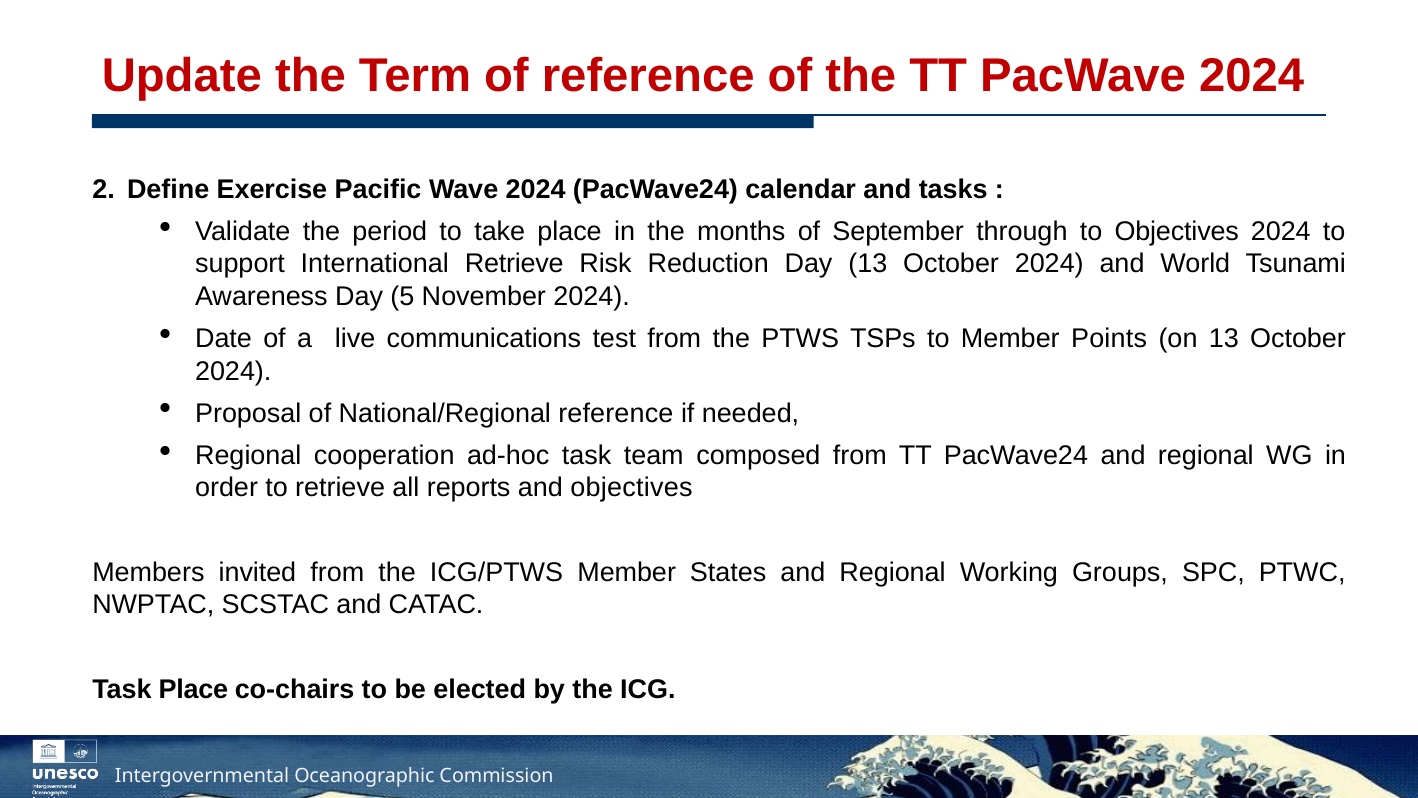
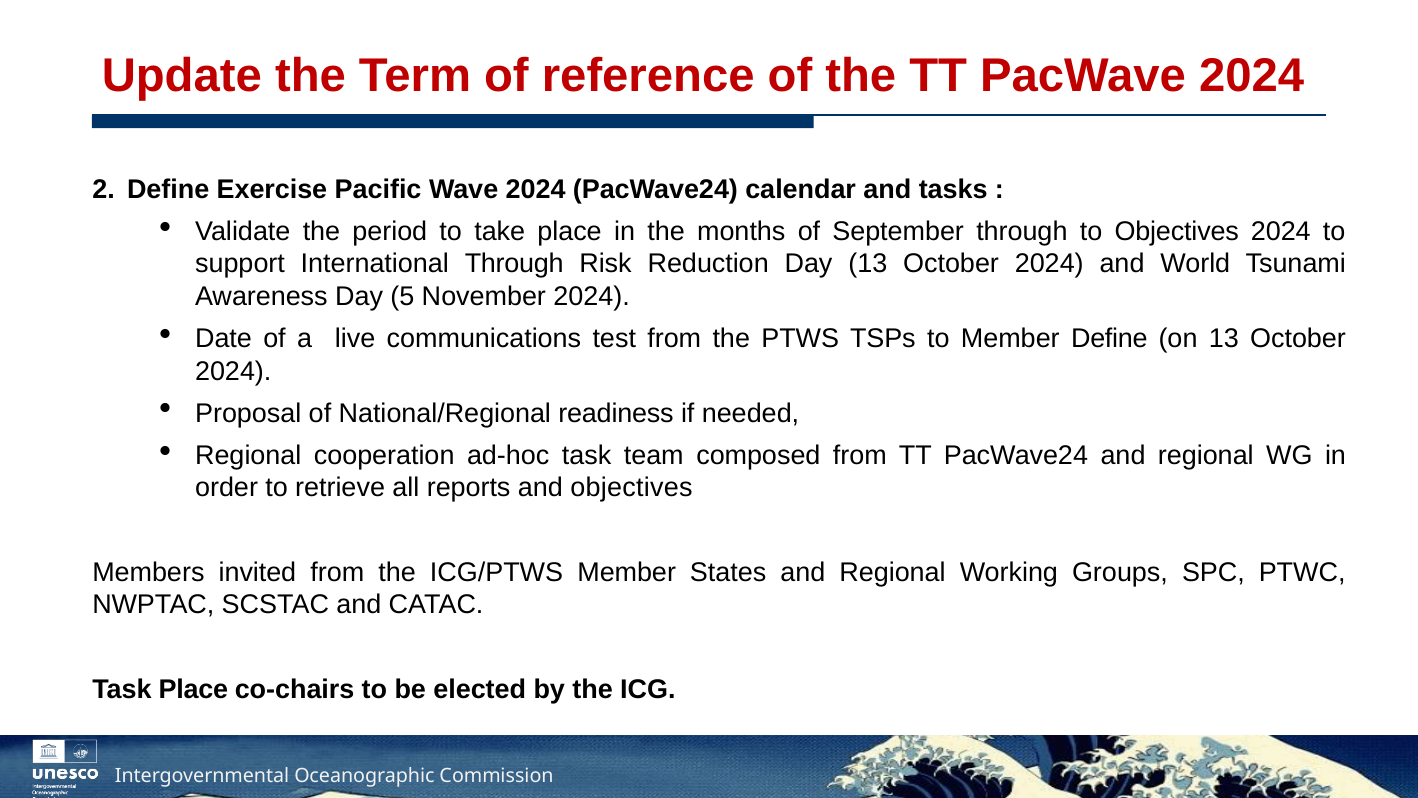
International Retrieve: Retrieve -> Through
Member Points: Points -> Define
National/Regional reference: reference -> readiness
